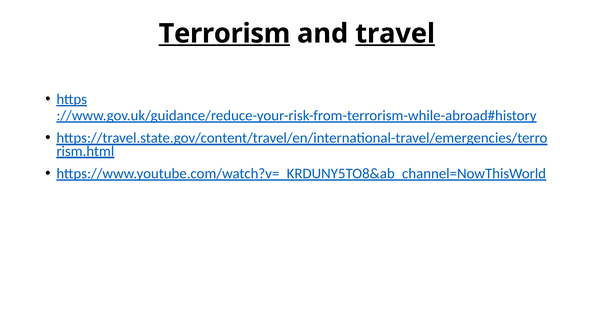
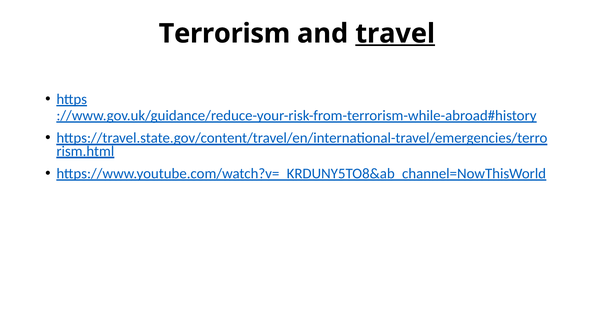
Terrorism underline: present -> none
